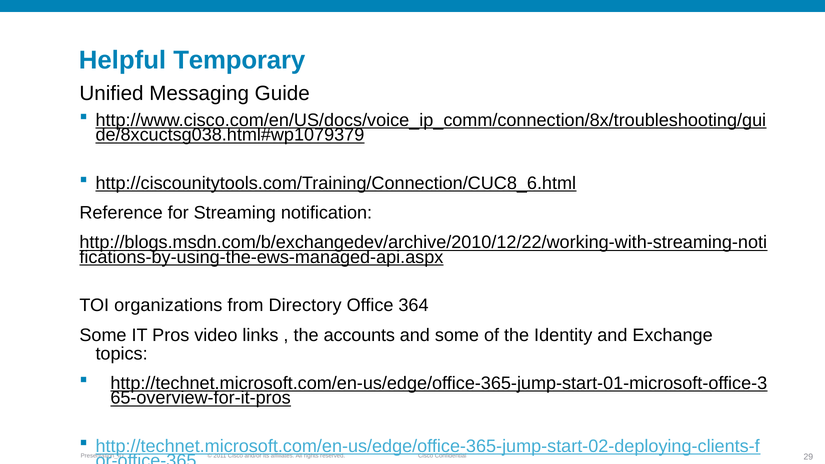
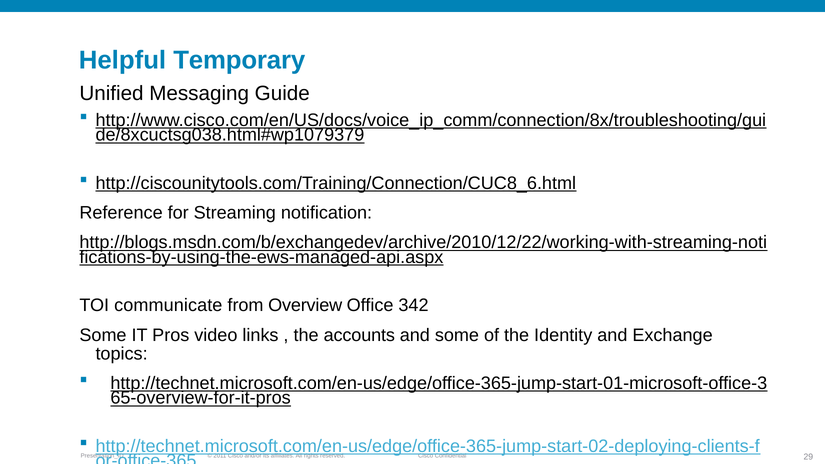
organizations: organizations -> communicate
Directory: Directory -> Overview
364: 364 -> 342
